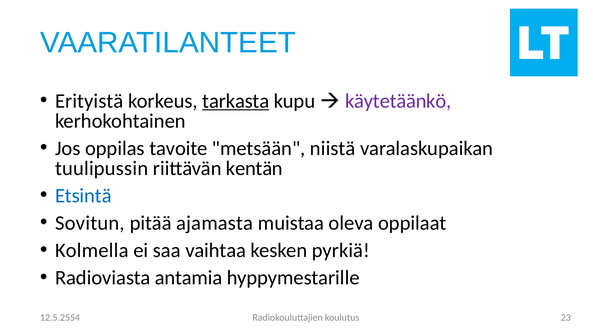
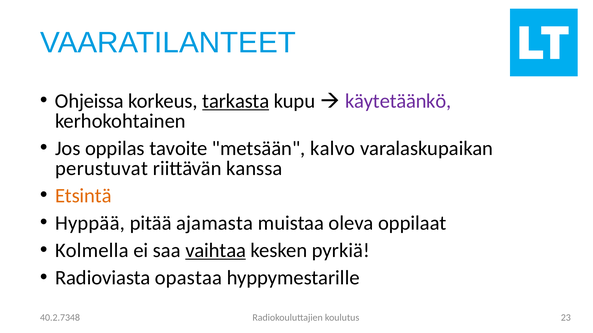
Erityistä: Erityistä -> Ohjeissa
niistä: niistä -> kalvo
tuulipussin: tuulipussin -> perustuvat
kentän: kentän -> kanssa
Etsintä colour: blue -> orange
Sovitun: Sovitun -> Hyppää
vaihtaa underline: none -> present
antamia: antamia -> opastaa
12.5.2554: 12.5.2554 -> 40.2.7348
